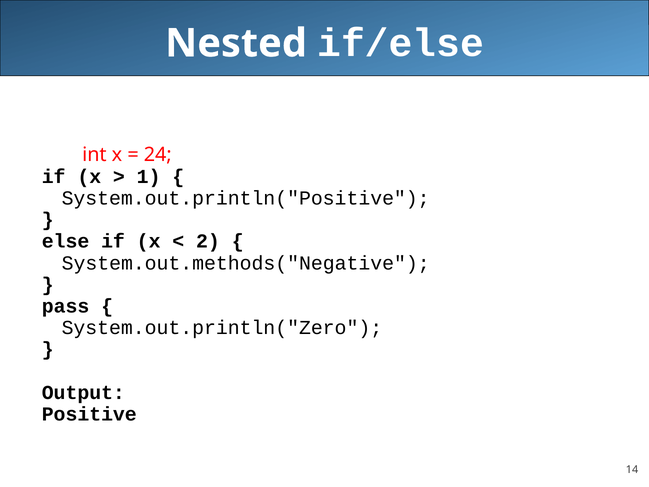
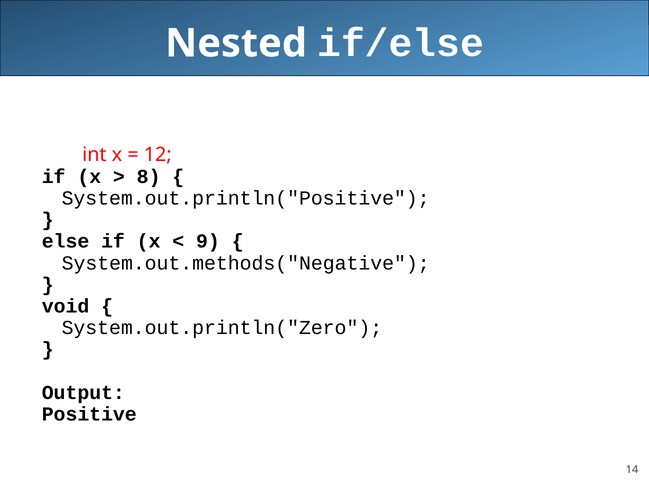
24: 24 -> 12
1: 1 -> 8
2: 2 -> 9
pass: pass -> void
